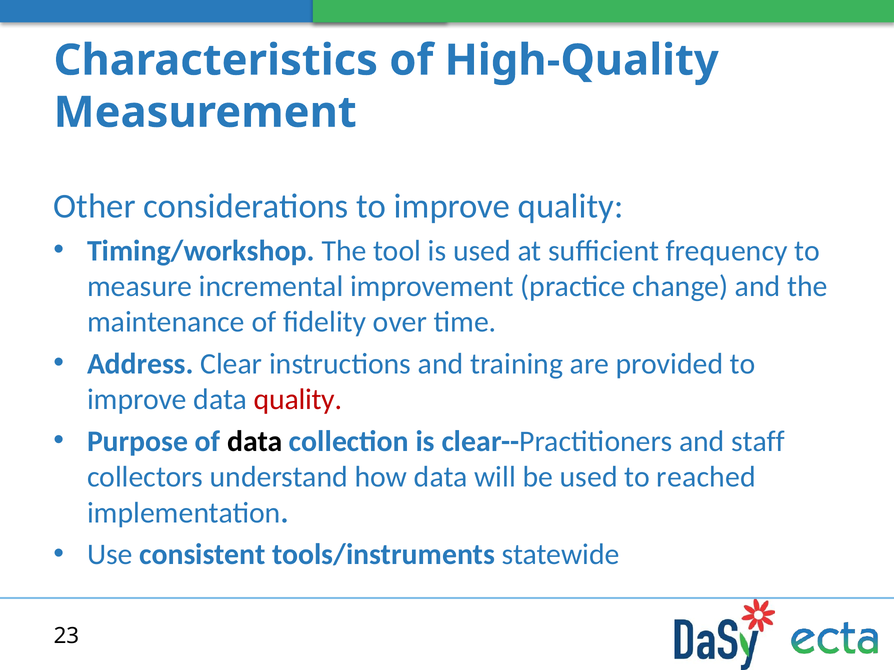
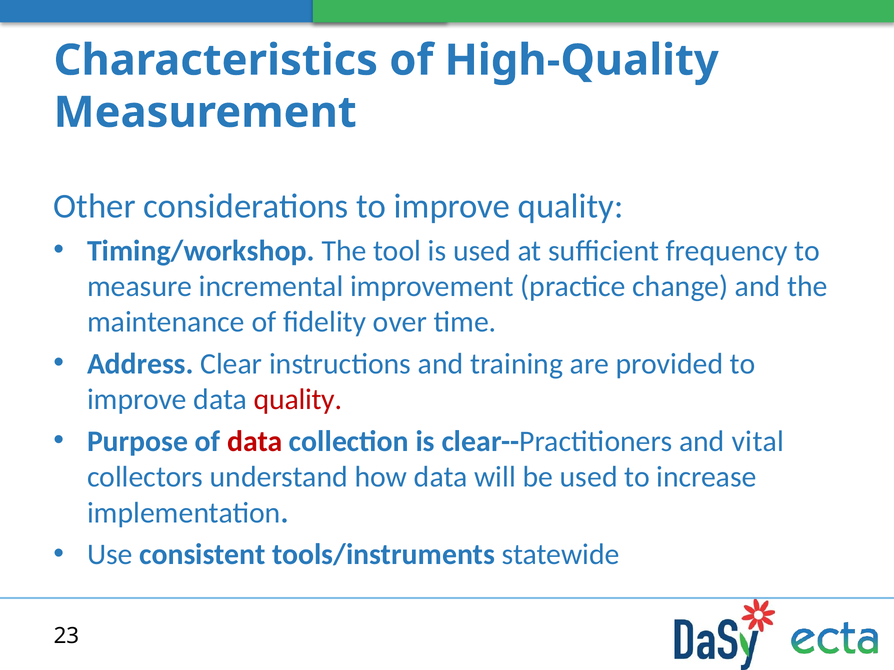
data at (255, 442) colour: black -> red
staff: staff -> vital
reached: reached -> increase
